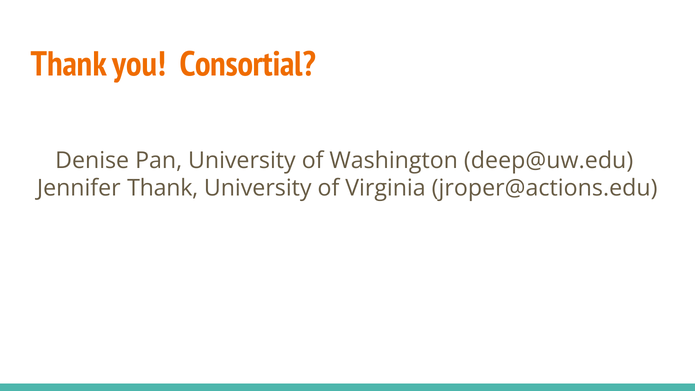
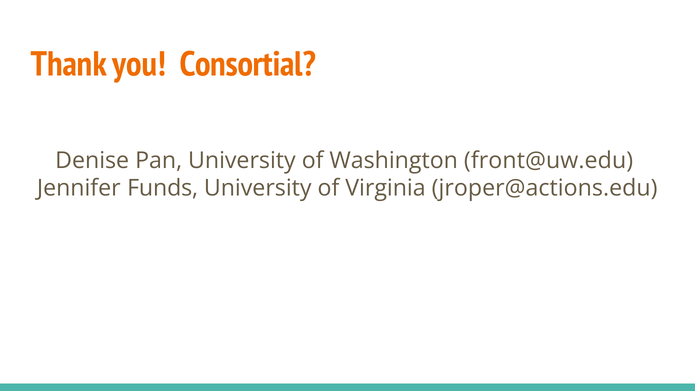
deep@uw.edu: deep@uw.edu -> front@uw.edu
Jennifer Thank: Thank -> Funds
